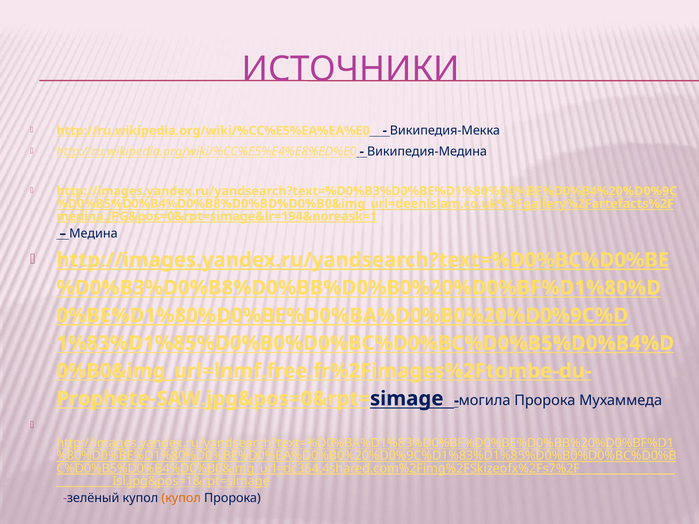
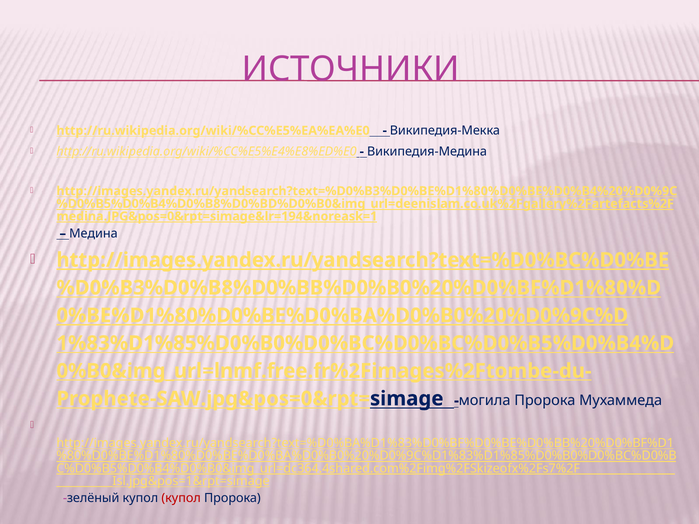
купол at (181, 498) colour: orange -> red
